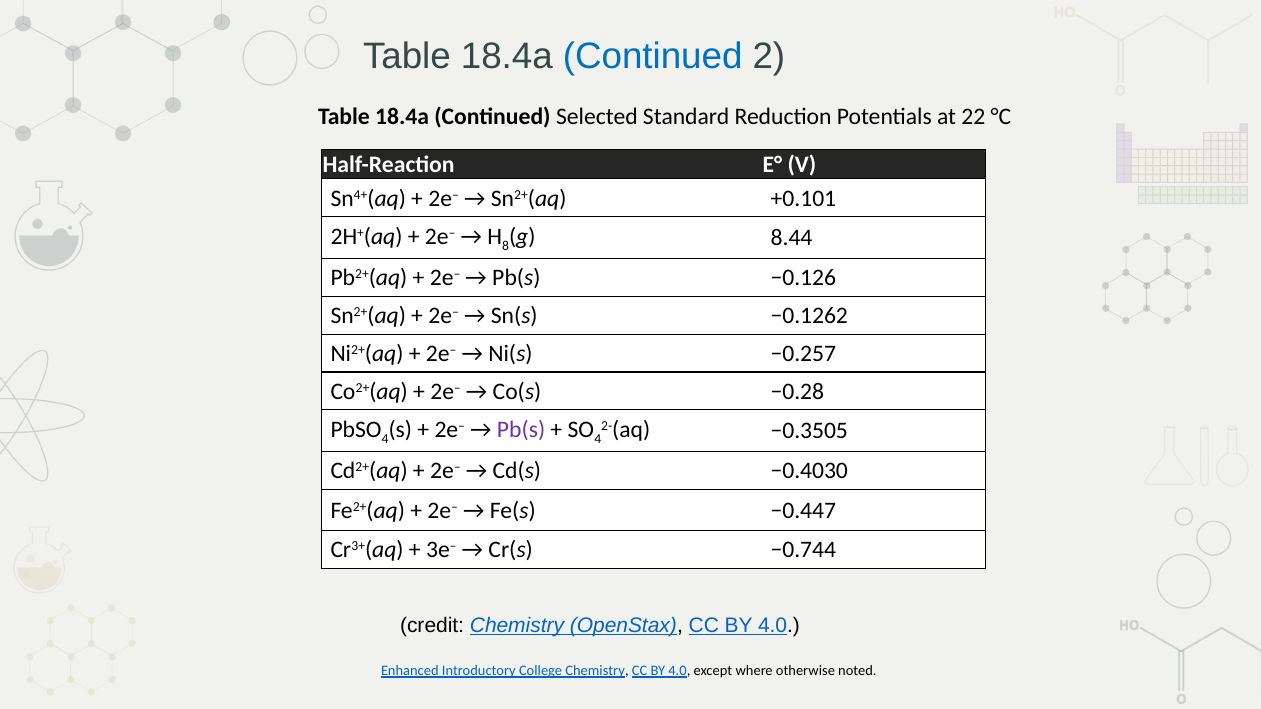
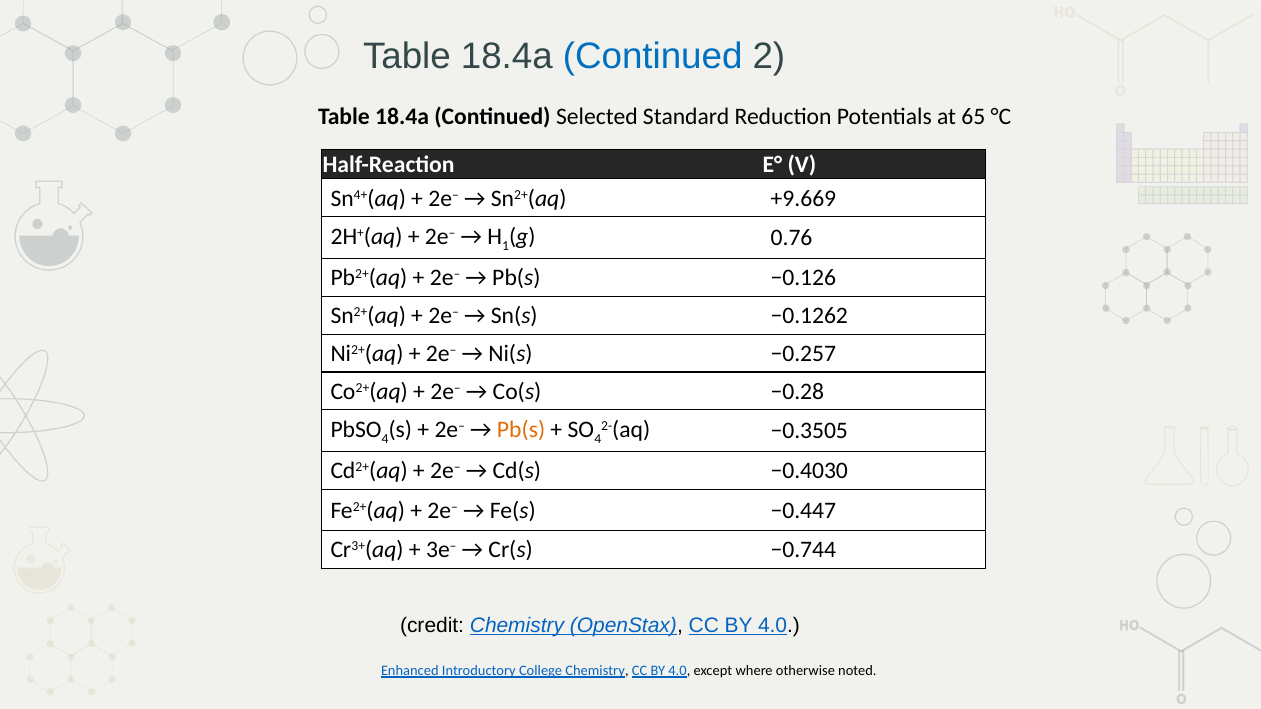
22: 22 -> 65
+0.101: +0.101 -> +9.669
8: 8 -> 1
8.44: 8.44 -> 0.76
Pb(s at (521, 430) colour: purple -> orange
